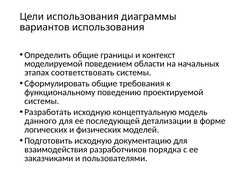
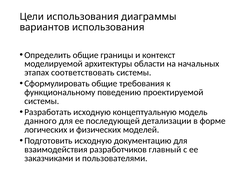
поведением: поведением -> архитектуры
порядка: порядка -> главный
